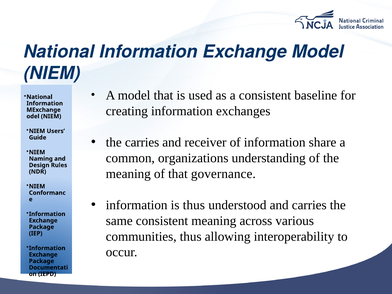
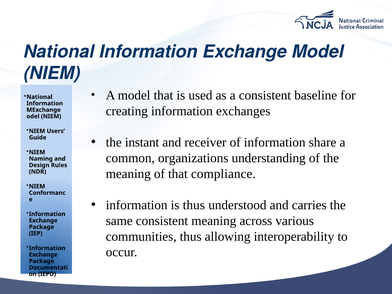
the carries: carries -> instant
governance: governance -> compliance
